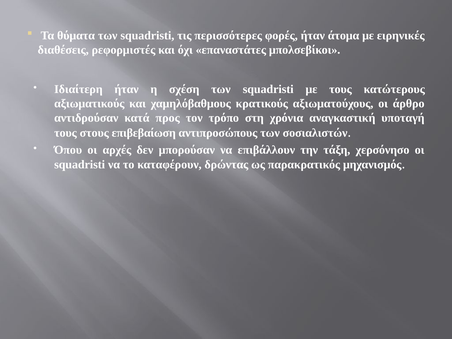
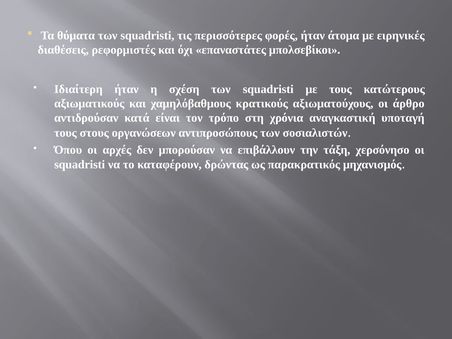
προς: προς -> είναι
επιβεβαίωση: επιβεβαίωση -> οργανώσεων
